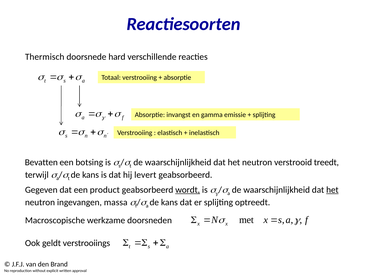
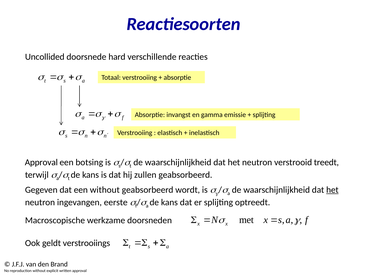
Thermisch: Thermisch -> Uncollided
Bevatten at (41, 162): Bevatten -> Approval
levert: levert -> zullen
een product: product -> without
wordt underline: present -> none
massa: massa -> eerste
